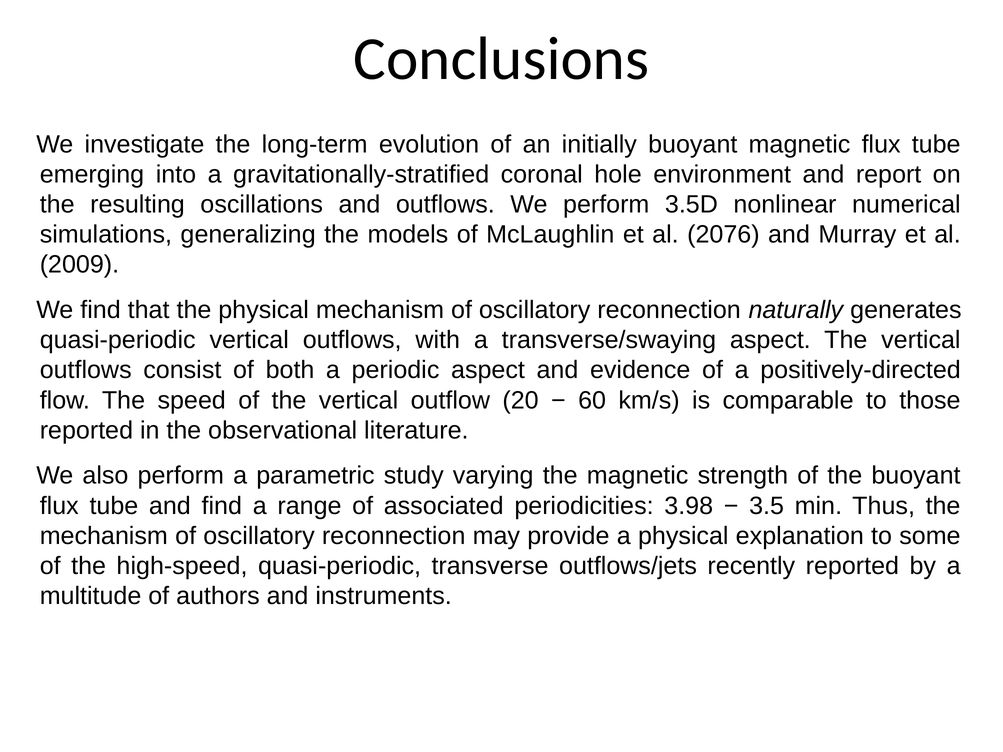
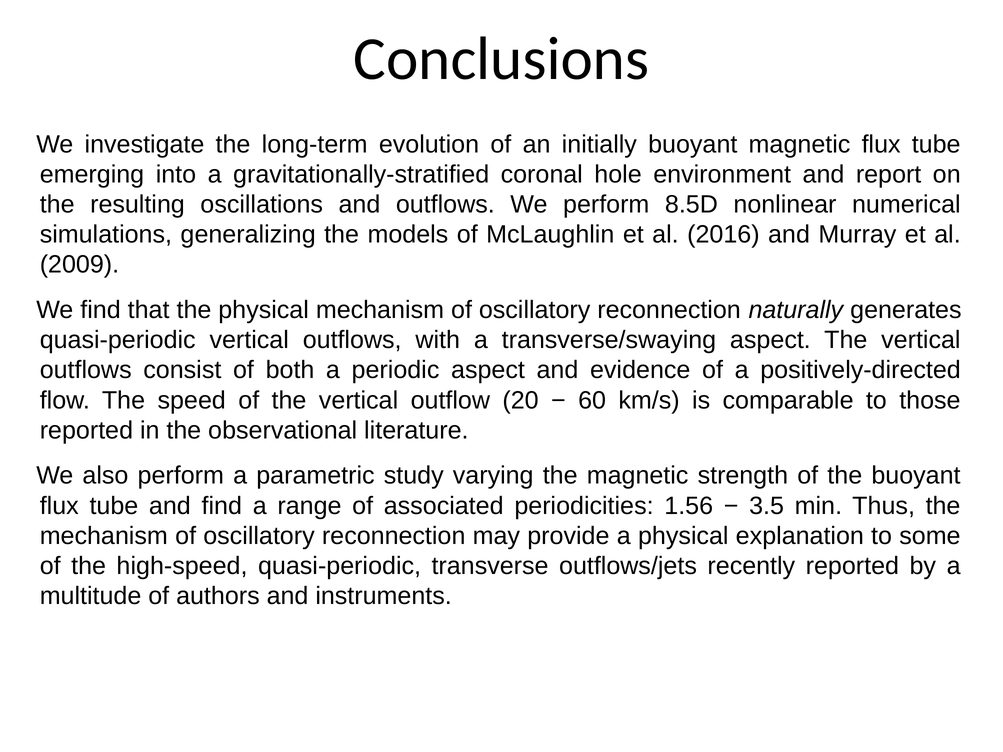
3.5D: 3.5D -> 8.5D
2076: 2076 -> 2016
3.98: 3.98 -> 1.56
